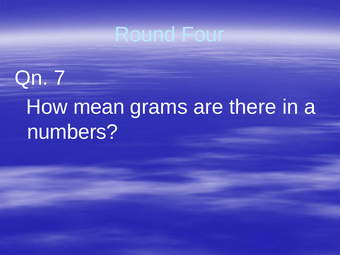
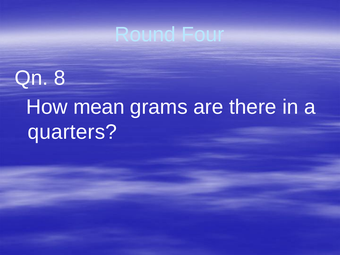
7: 7 -> 8
numbers: numbers -> quarters
